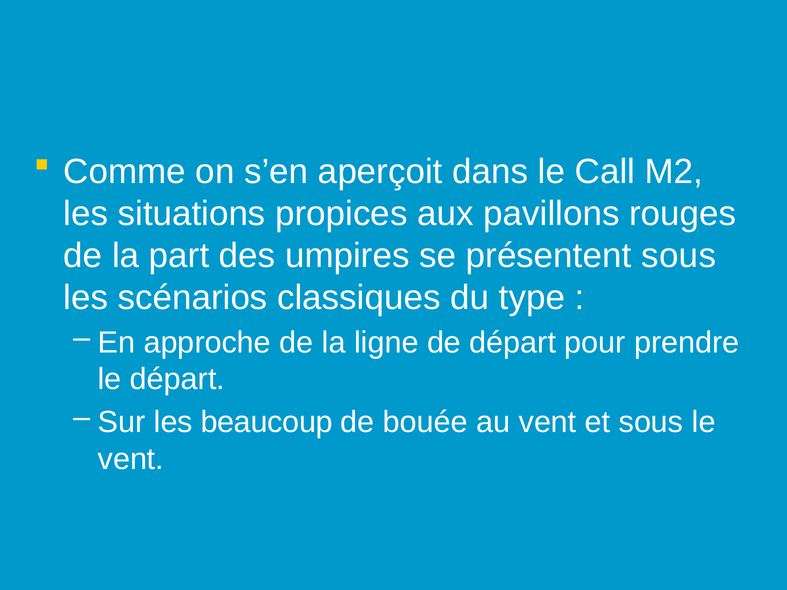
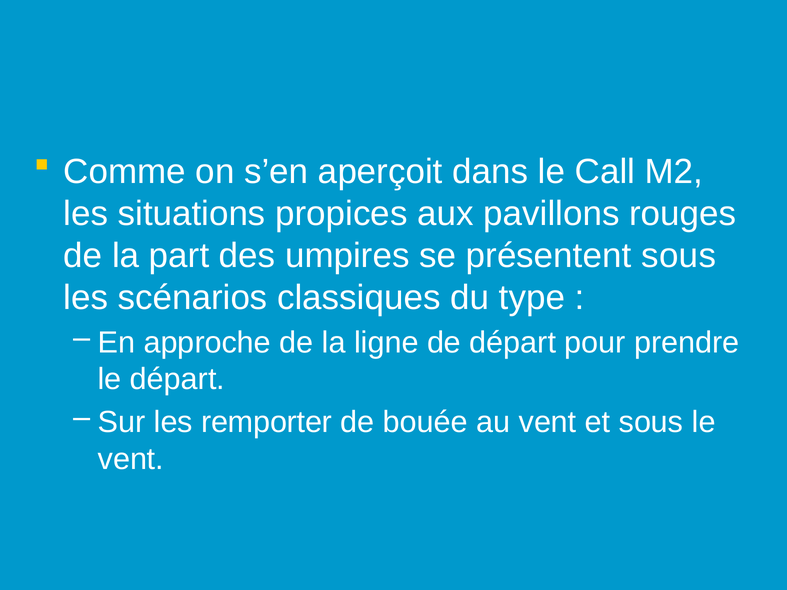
beaucoup: beaucoup -> remporter
